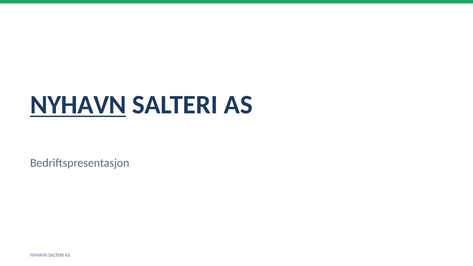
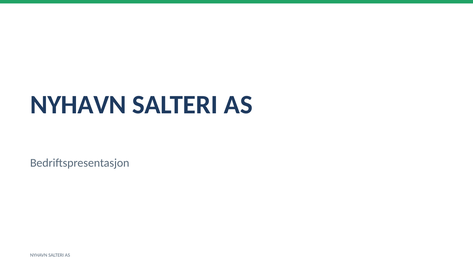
NYHAVN at (78, 105) underline: present -> none
